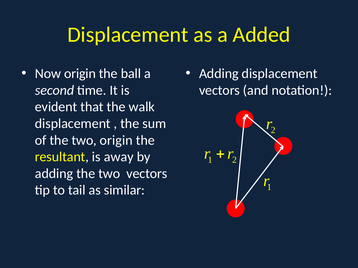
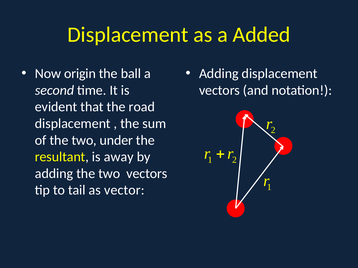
walk: walk -> road
two origin: origin -> under
similar: similar -> vector
